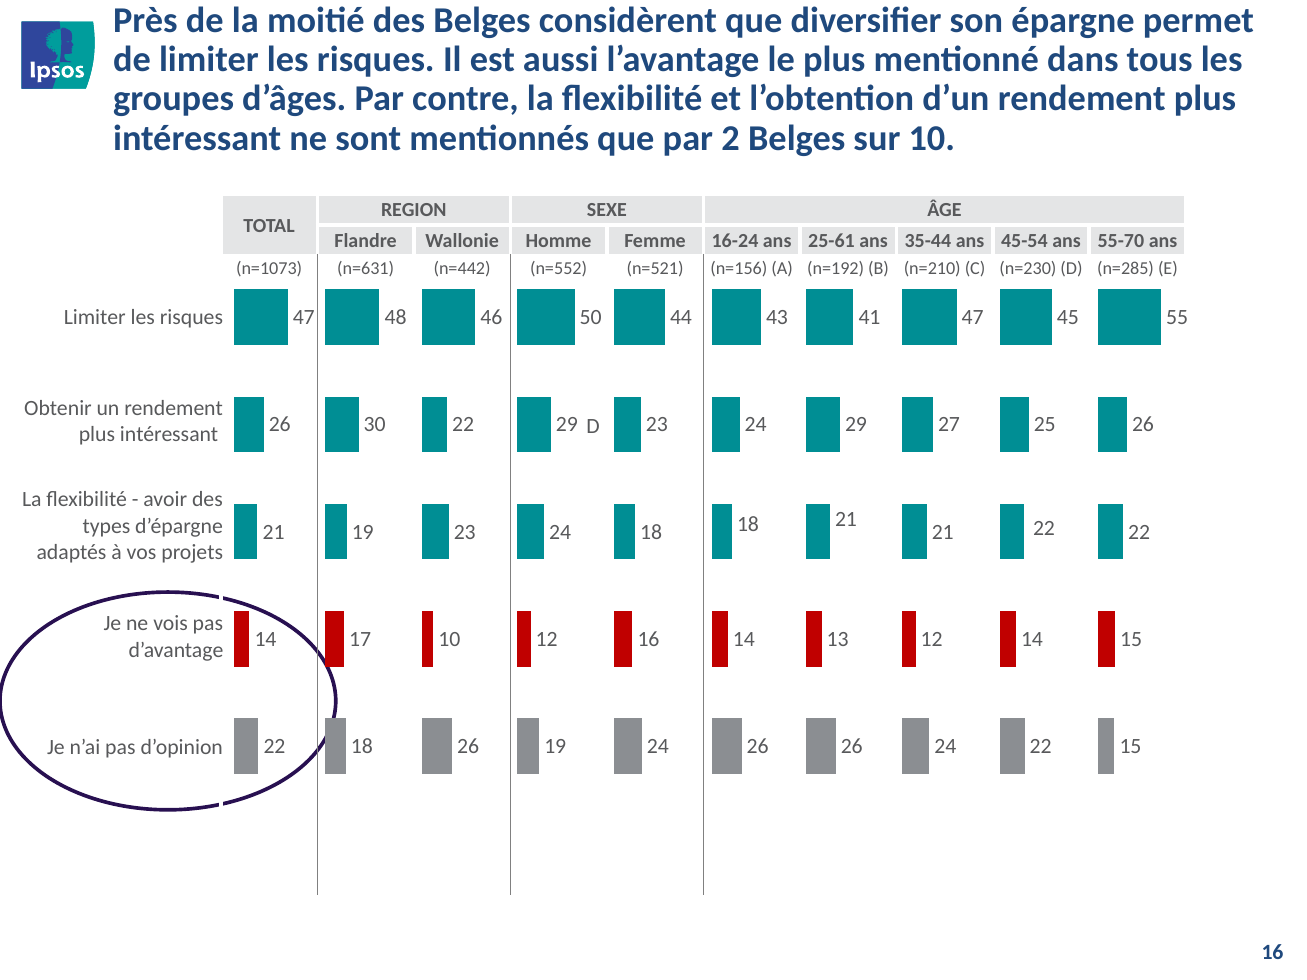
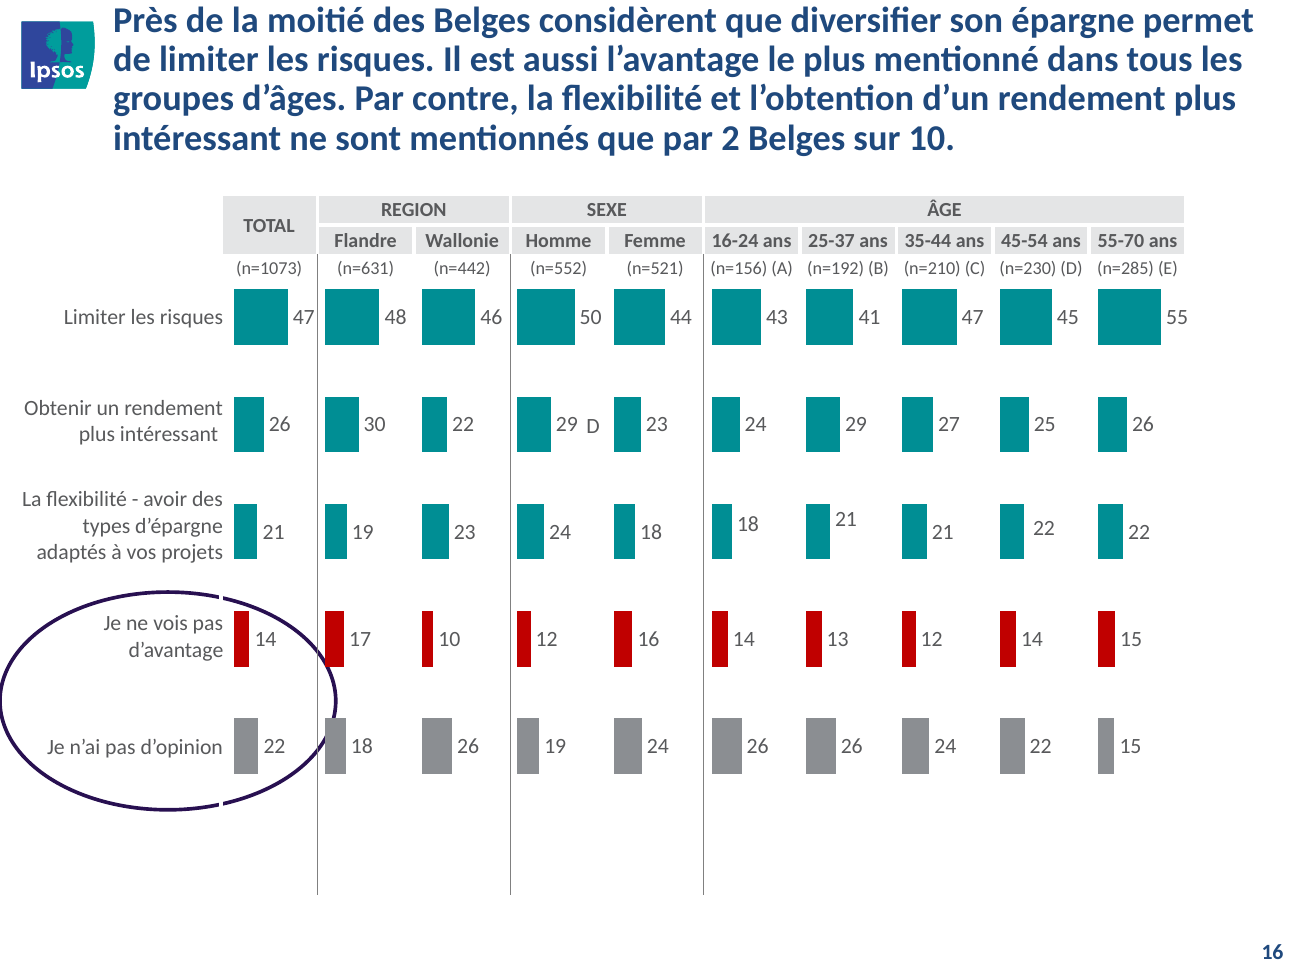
25-61: 25-61 -> 25-37
